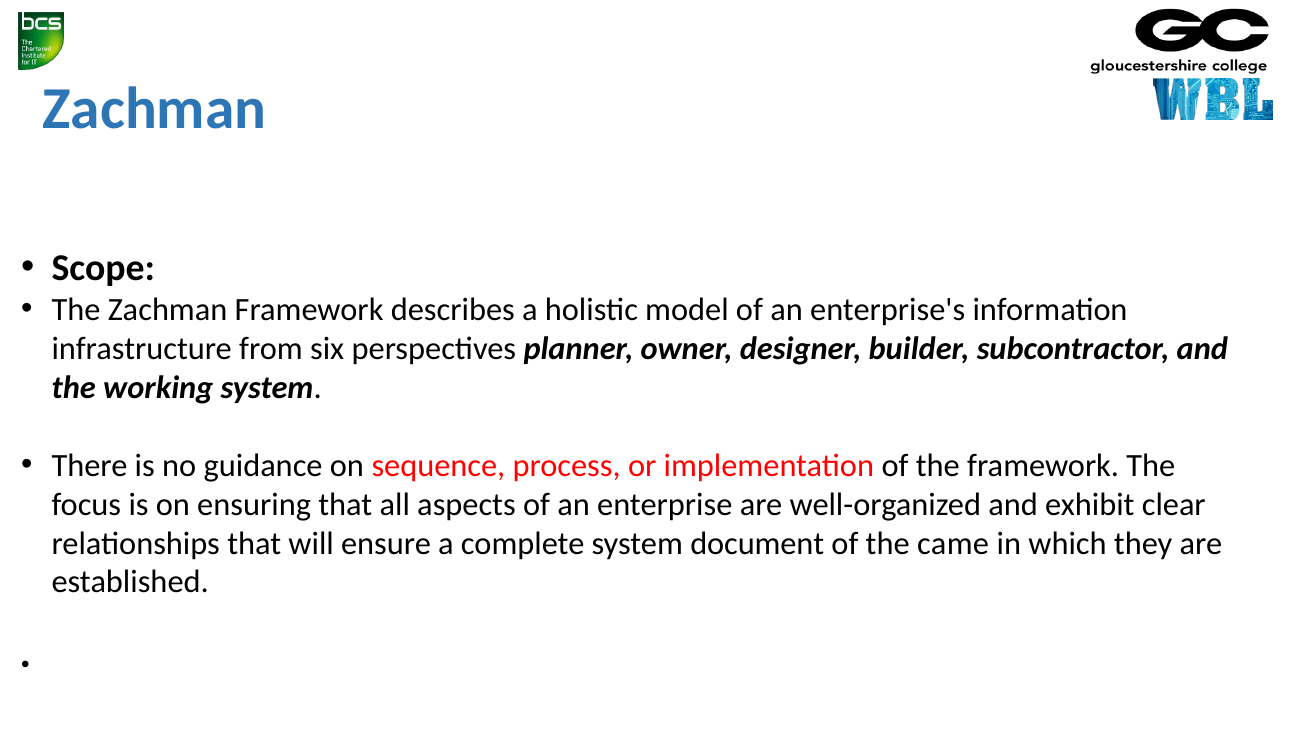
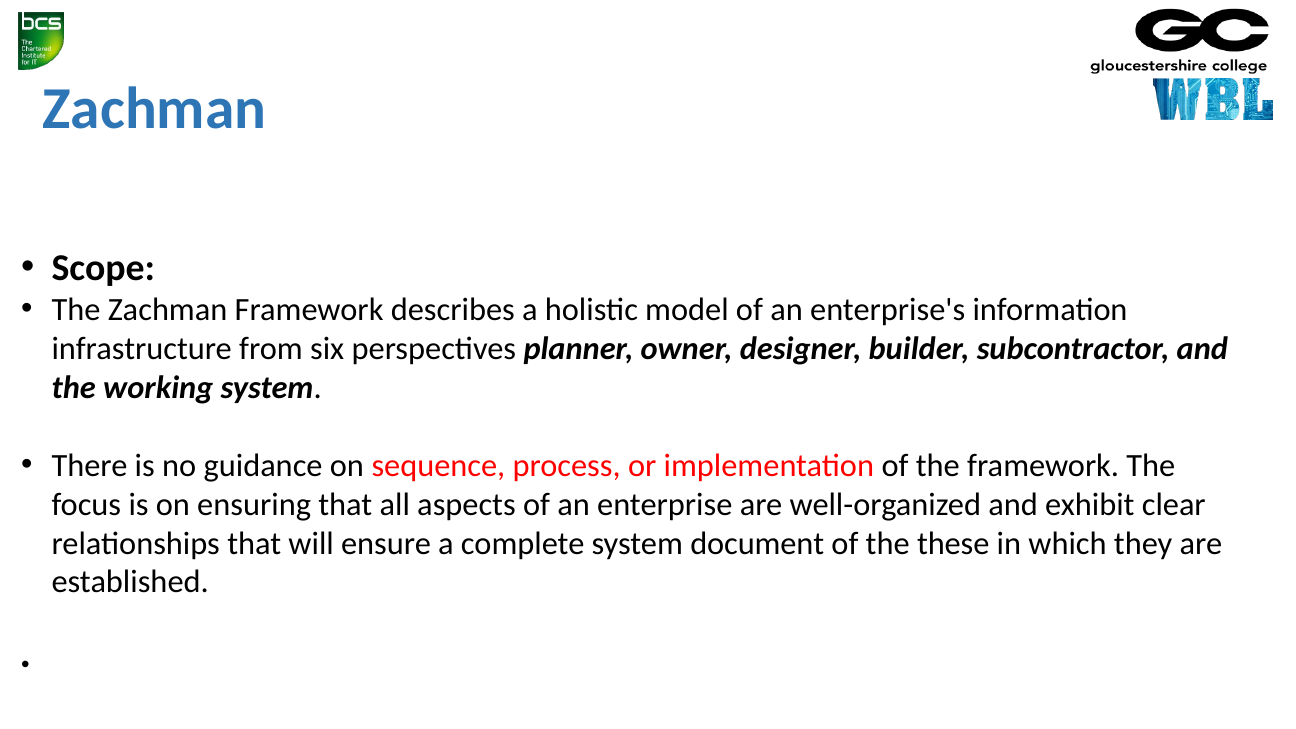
came: came -> these
